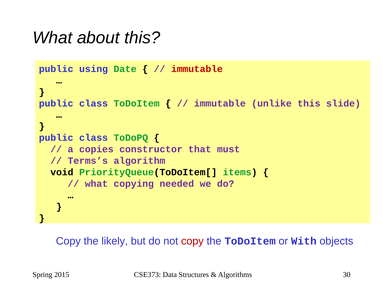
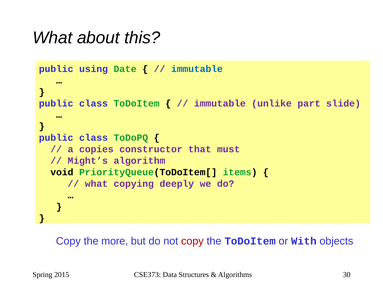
immutable at (197, 69) colour: red -> blue
unlike this: this -> part
Terms’s: Terms’s -> Might’s
needed: needed -> deeply
likely: likely -> more
